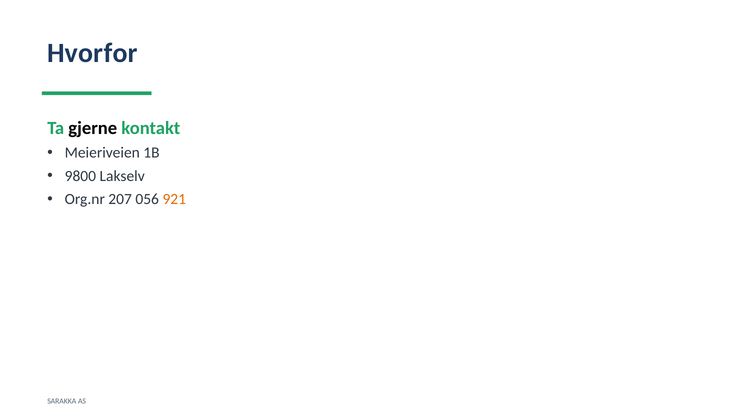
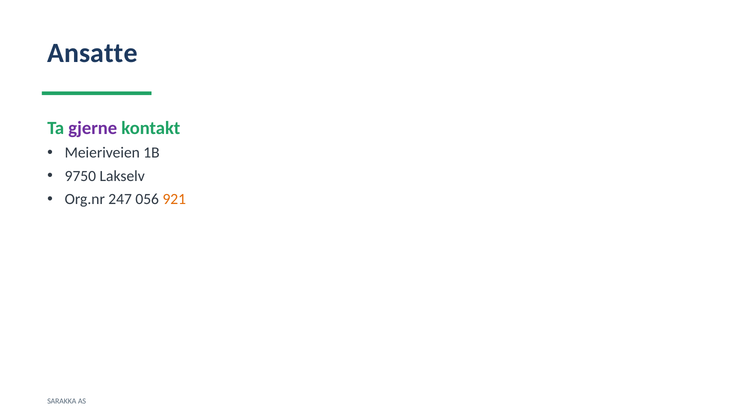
Hvorfor: Hvorfor -> Ansatte
gjerne colour: black -> purple
9800: 9800 -> 9750
207: 207 -> 247
